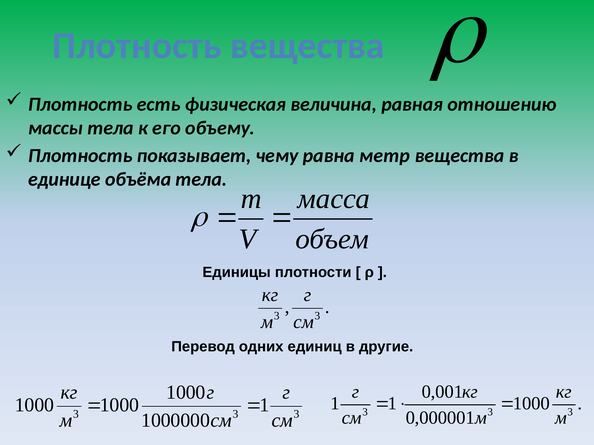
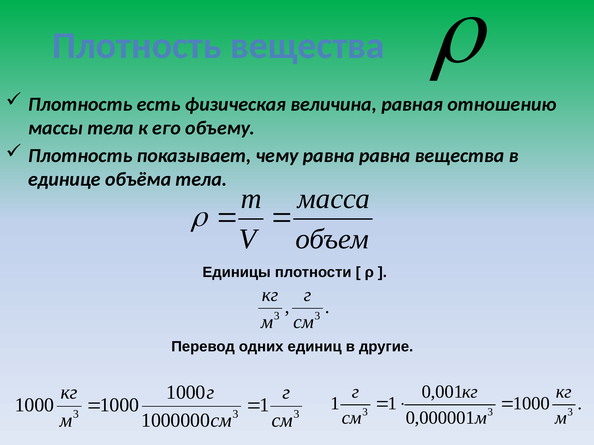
равна метр: метр -> равна
